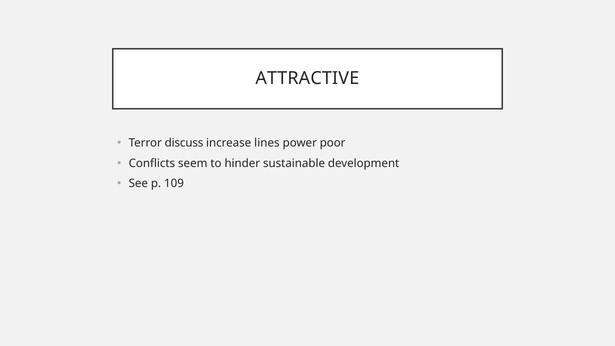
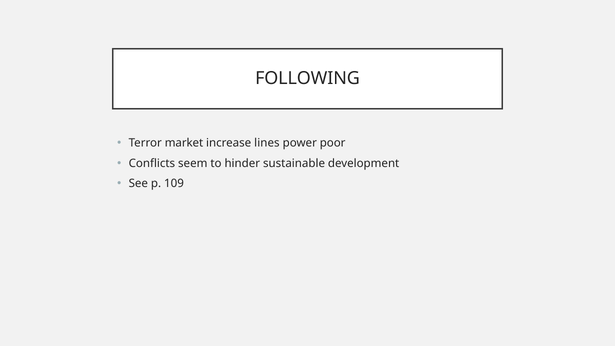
ATTRACTIVE: ATTRACTIVE -> FOLLOWING
discuss: discuss -> market
